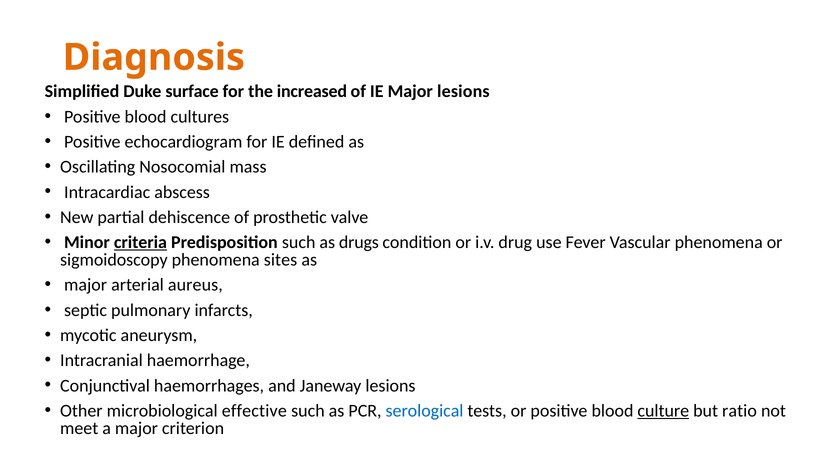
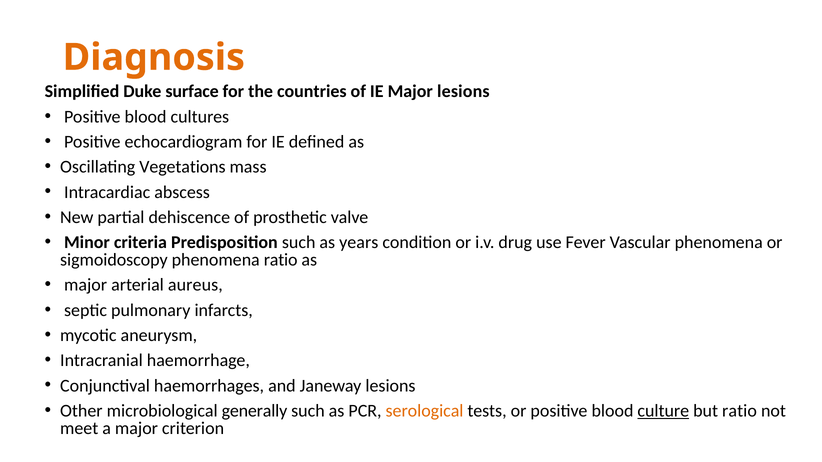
increased: increased -> countries
Nosocomial: Nosocomial -> Vegetations
criteria underline: present -> none
drugs: drugs -> years
phenomena sites: sites -> ratio
effective: effective -> generally
serological colour: blue -> orange
